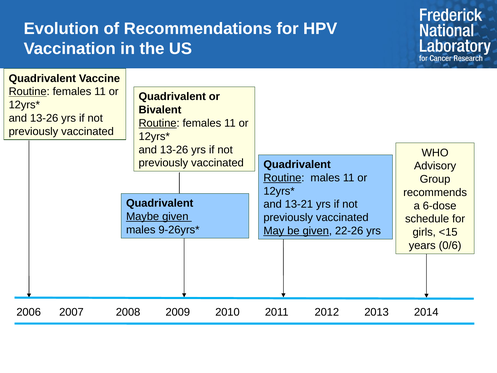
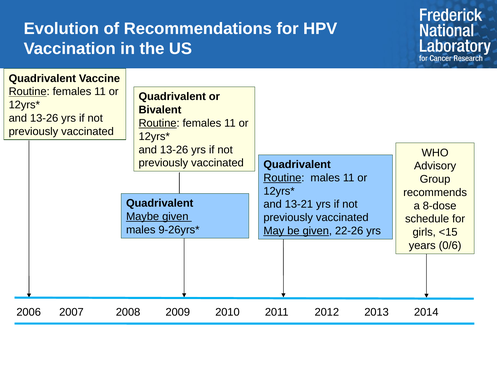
6-dose: 6-dose -> 8-dose
